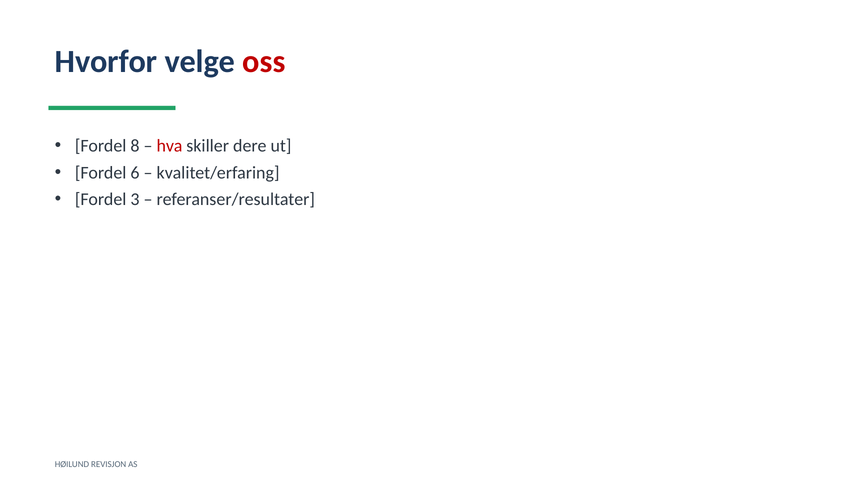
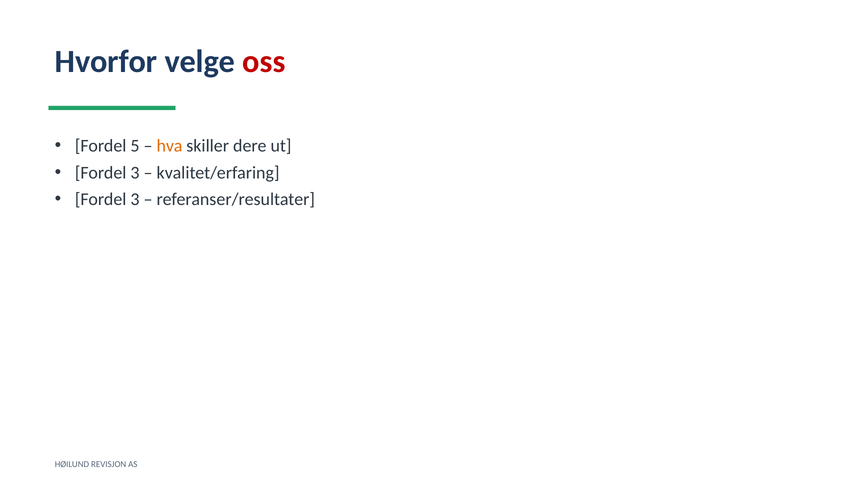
8: 8 -> 5
hva colour: red -> orange
6 at (135, 173): 6 -> 3
